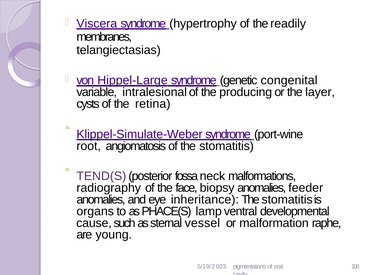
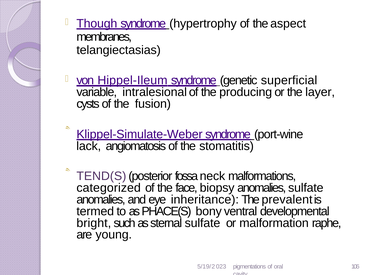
Viscera: Viscera -> Though
readily: readily -> aspect
Hippel-Large: Hippel-Large -> Hippel-Ileum
congenital: congenital -> superficial
retina: retina -> fusion
root: root -> lack
radiography: radiography -> categorized
anomalies feeder: feeder -> sulfate
stomatitis at (287, 200): stomatitis -> prevalent
organs: organs -> termed
lamp: lamp -> bony
cause: cause -> bright
sternal vessel: vessel -> sulfate
